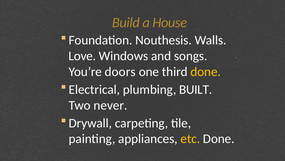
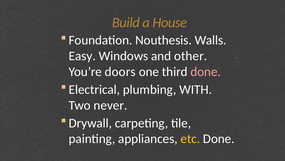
Love: Love -> Easy
songs: songs -> other
done at (206, 71) colour: yellow -> pink
BUILT: BUILT -> WITH
